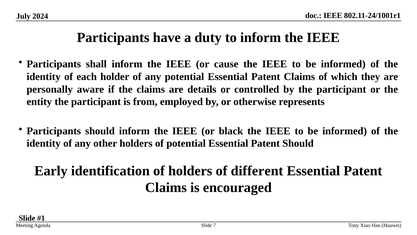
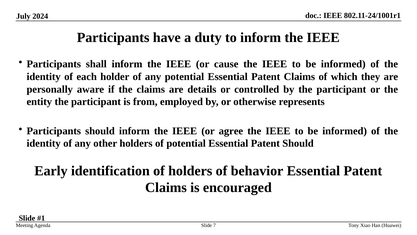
black: black -> agree
different: different -> behavior
